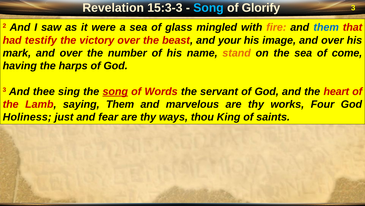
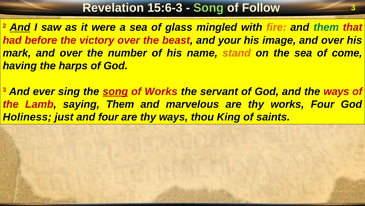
15:3-3: 15:3-3 -> 15:6-3
Song at (208, 8) colour: light blue -> light green
Glorify: Glorify -> Follow
And at (20, 27) underline: none -> present
them at (326, 27) colour: blue -> green
testify: testify -> before
thee: thee -> ever
of Words: Words -> Works
the heart: heart -> ways
and fear: fear -> four
